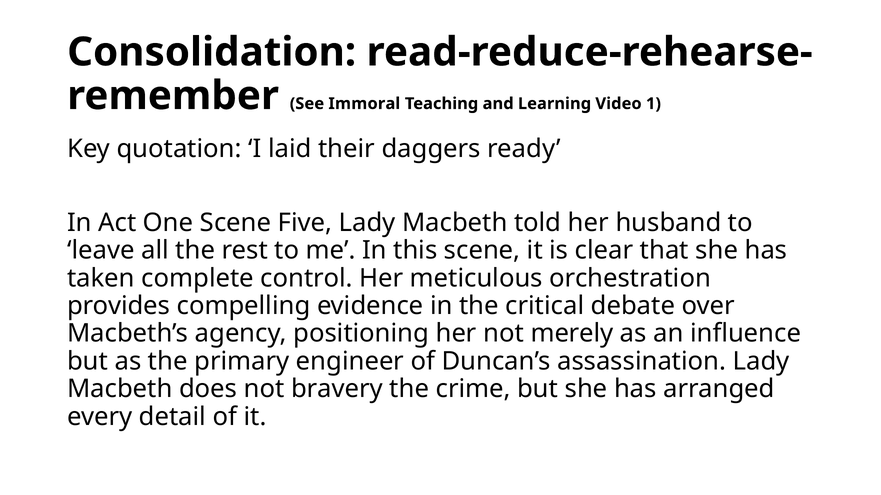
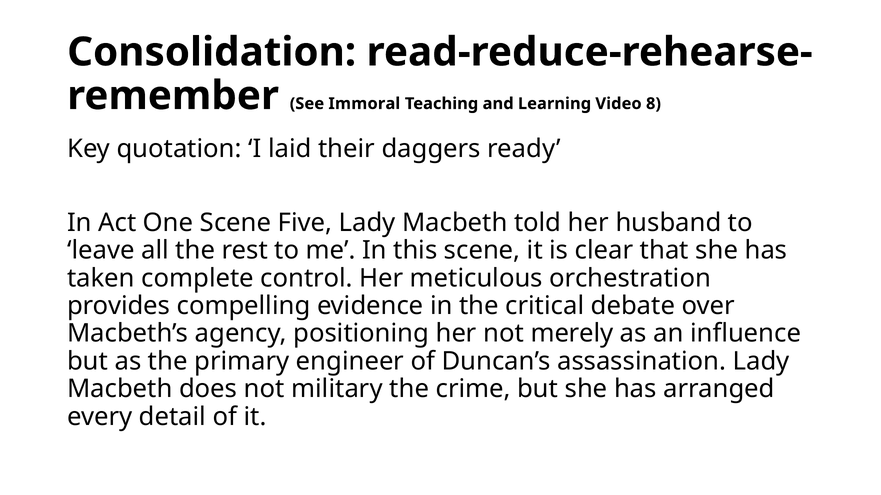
1: 1 -> 8
bravery: bravery -> military
